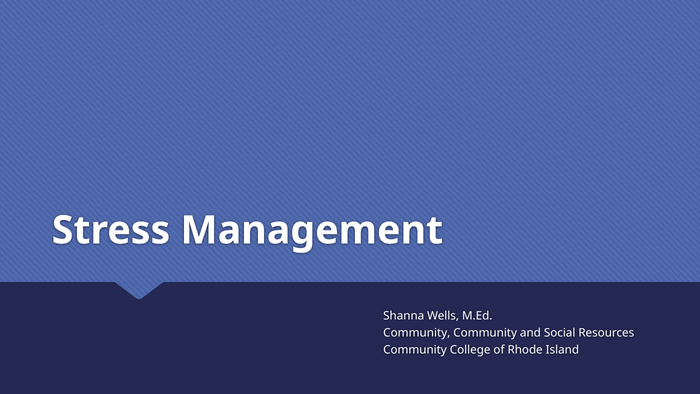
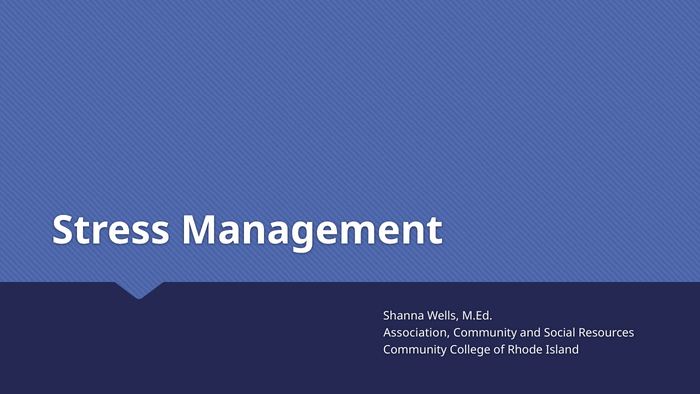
Community at (417, 333): Community -> Association
